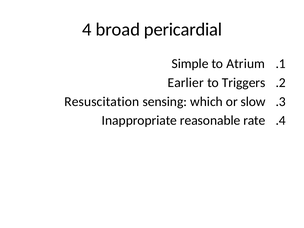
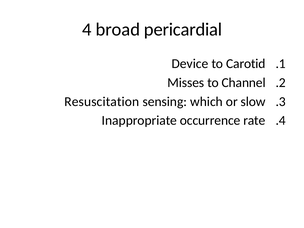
Simple: Simple -> Device
Atrium: Atrium -> Carotid
Earlier: Earlier -> Misses
Triggers: Triggers -> Channel
reasonable: reasonable -> occurrence
